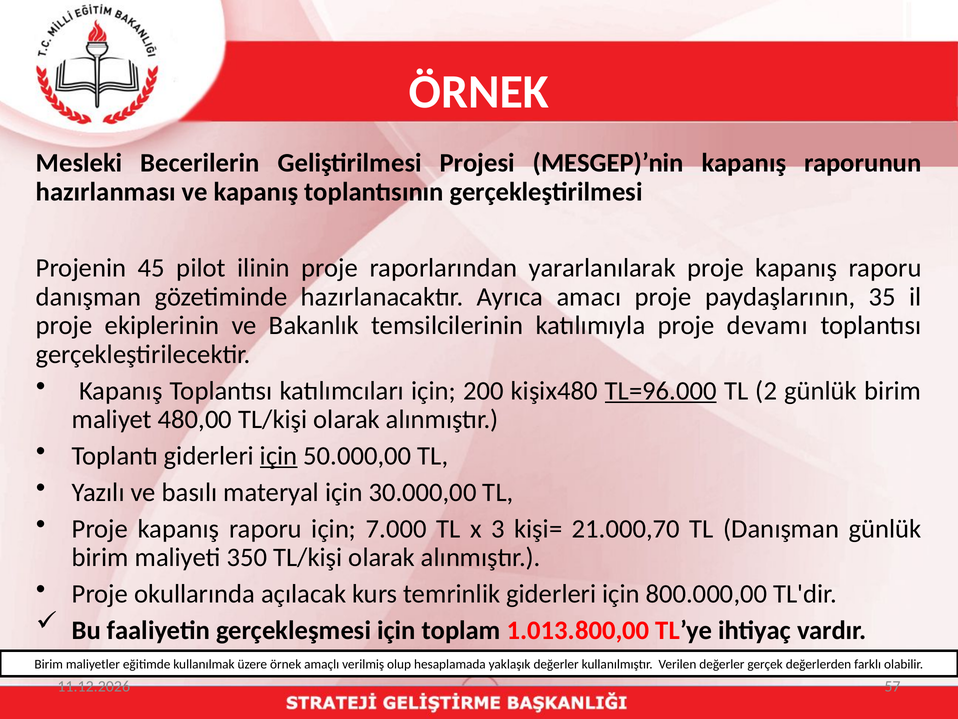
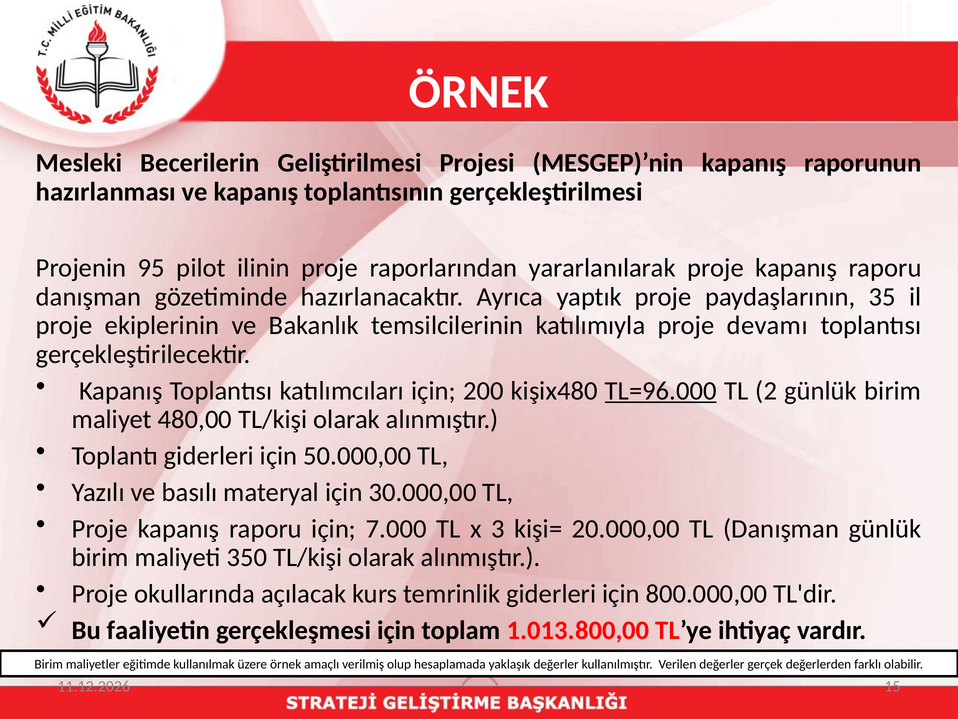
45: 45 -> 95
amacı: amacı -> yaptık
için at (279, 456) underline: present -> none
21.000,70: 21.000,70 -> 20.000,00
57: 57 -> 15
